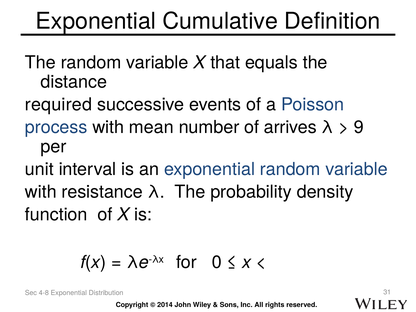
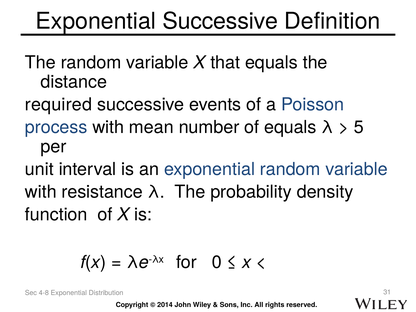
Exponential Cumulative: Cumulative -> Successive
of arrives: arrives -> equals
9: 9 -> 5
